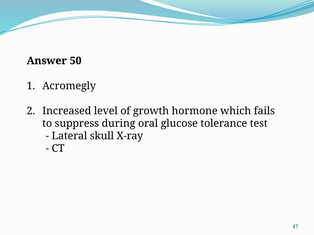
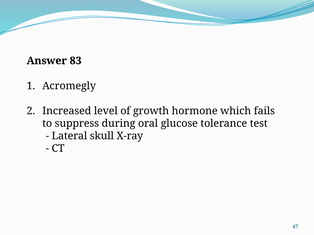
50: 50 -> 83
